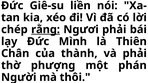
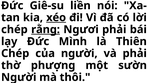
xéo underline: none -> present
Chân at (15, 54): Chân -> Chép
của thành: thành -> người
phán: phán -> sườn
